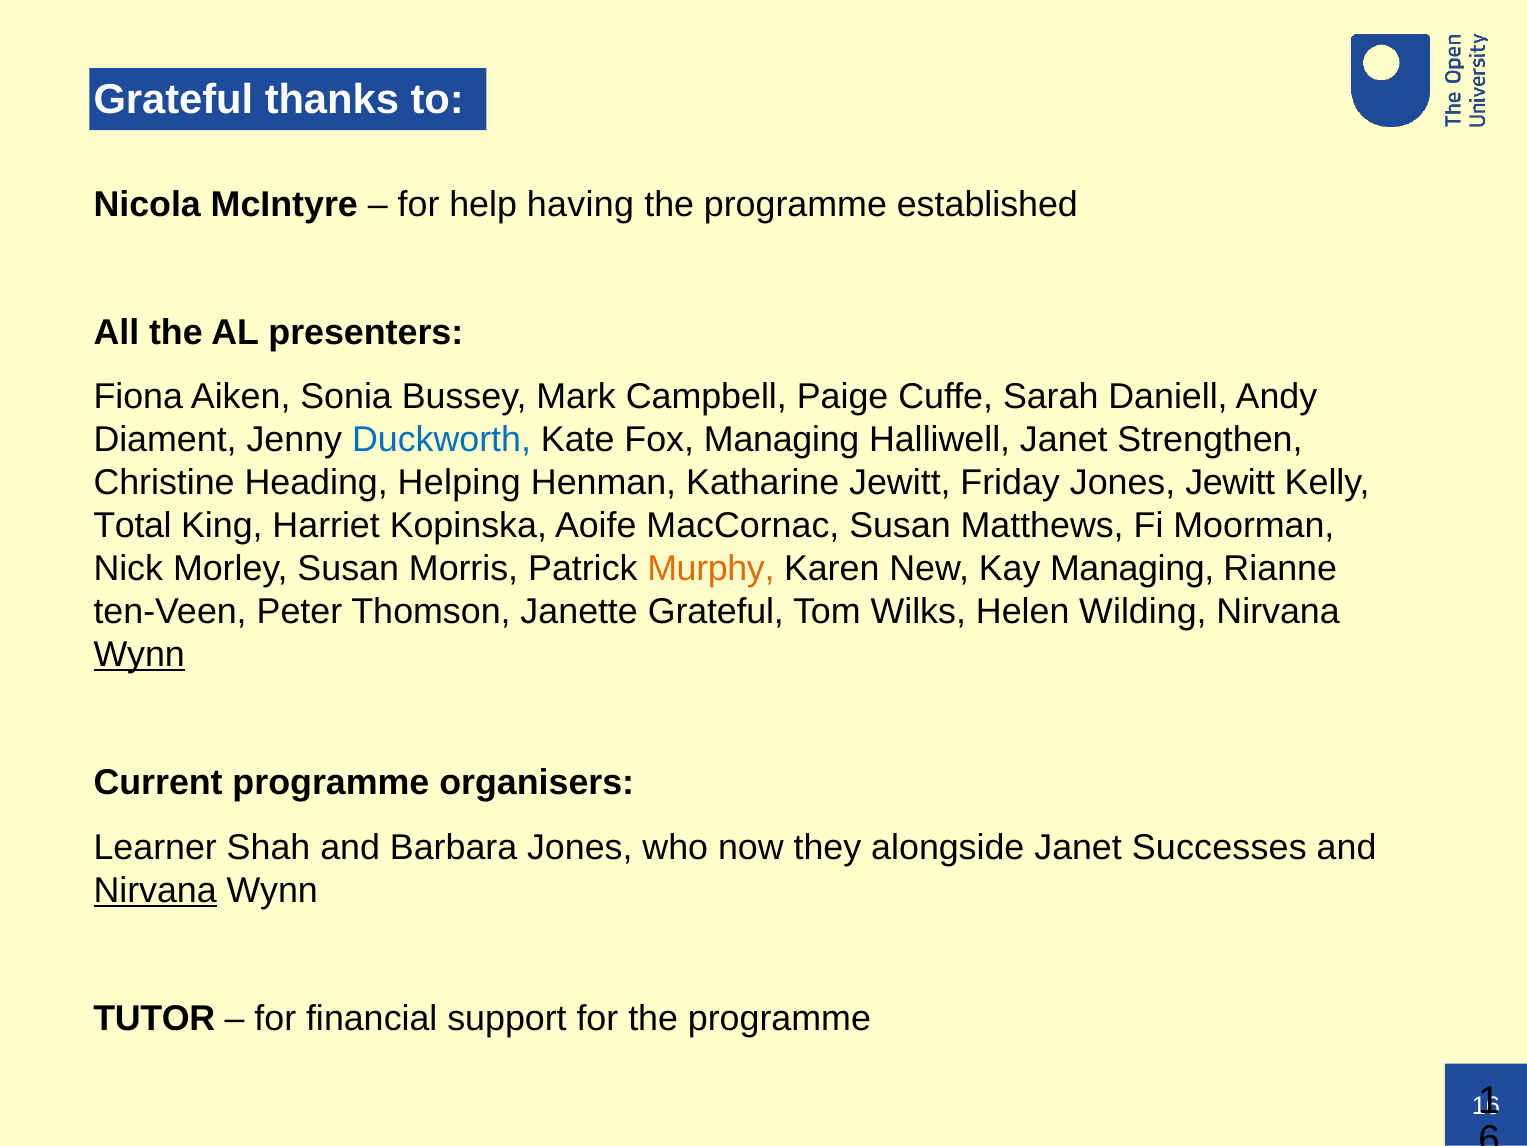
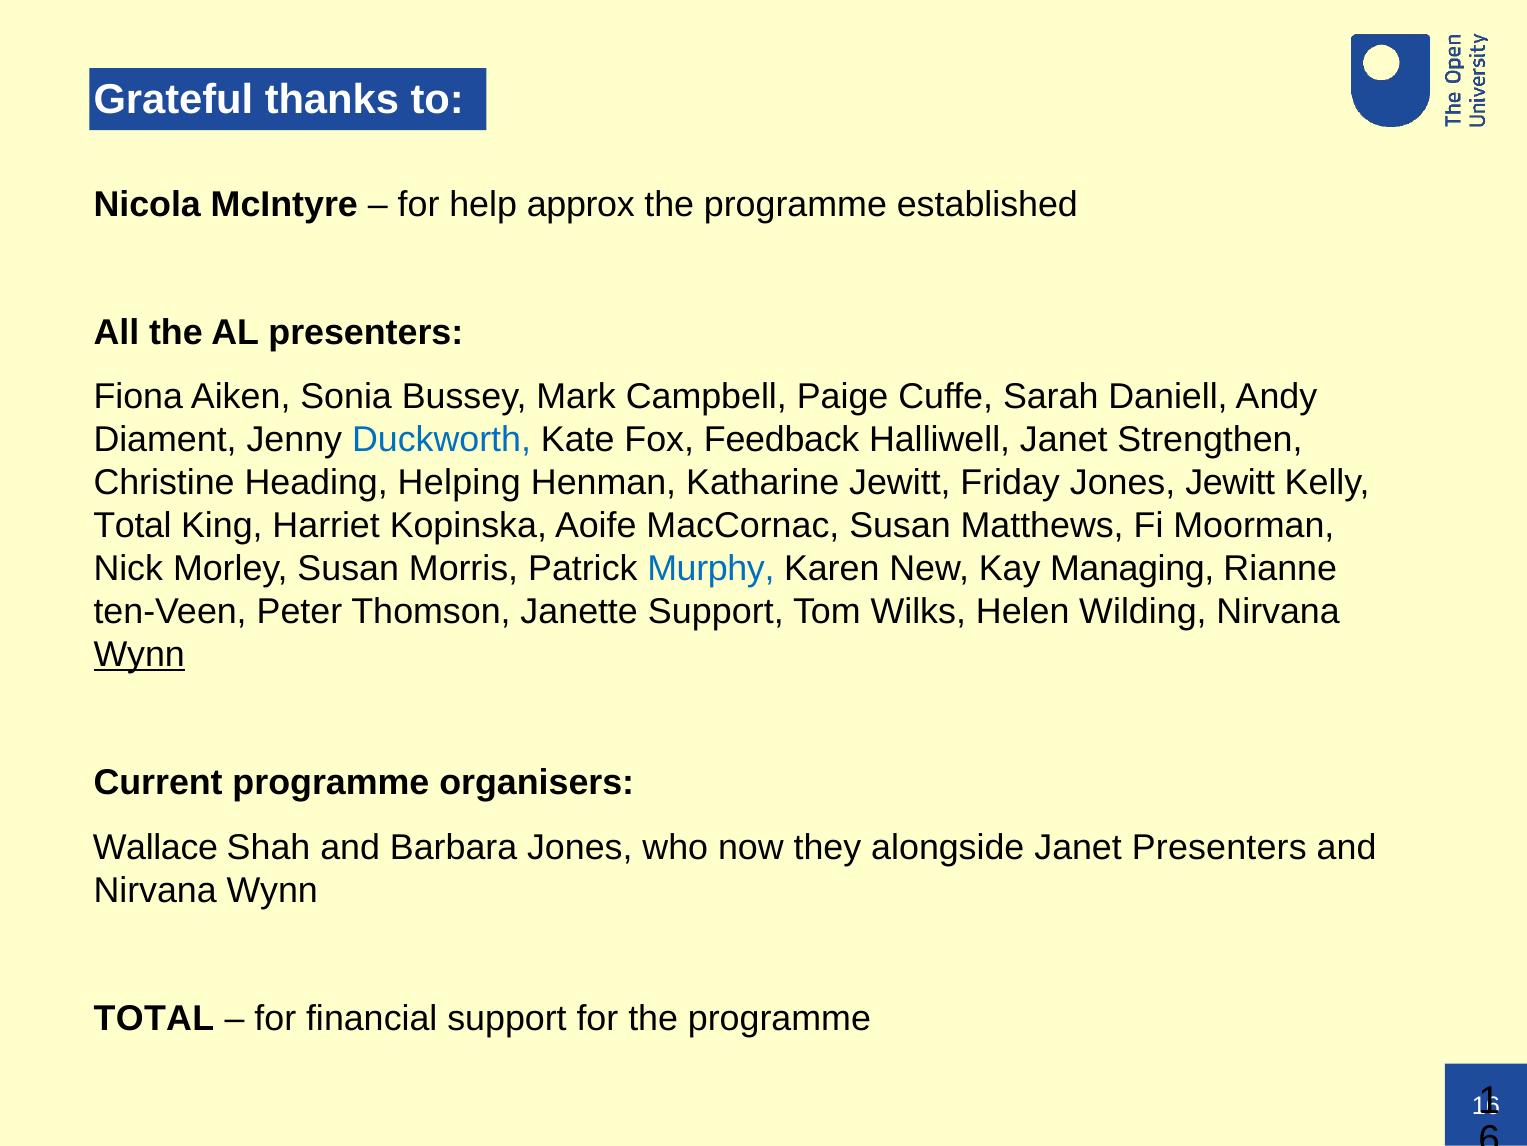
having: having -> approx
Fox Managing: Managing -> Feedback
Murphy colour: orange -> blue
Janette Grateful: Grateful -> Support
Learner: Learner -> Wallace
Janet Successes: Successes -> Presenters
Nirvana at (155, 890) underline: present -> none
TUTOR at (154, 1018): TUTOR -> TOTAL
